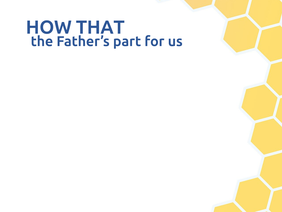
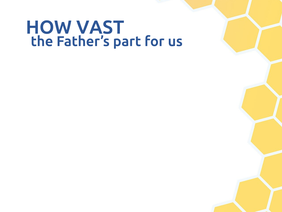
THAT: THAT -> VAST
